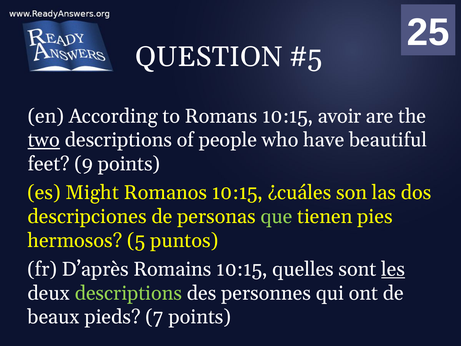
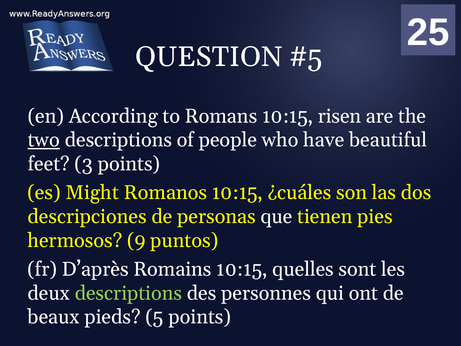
avoir: avoir -> risen
9: 9 -> 3
que colour: light green -> white
5: 5 -> 9
les underline: present -> none
7: 7 -> 5
